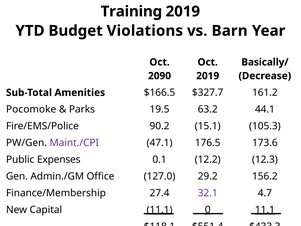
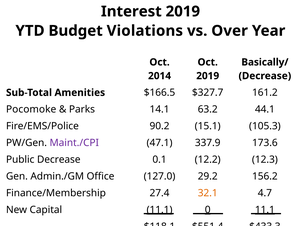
Training: Training -> Interest
Barn: Barn -> Over
2090: 2090 -> 2014
19.5: 19.5 -> 14.1
176.5: 176.5 -> 337.9
Public Expenses: Expenses -> Decrease
32.1 colour: purple -> orange
